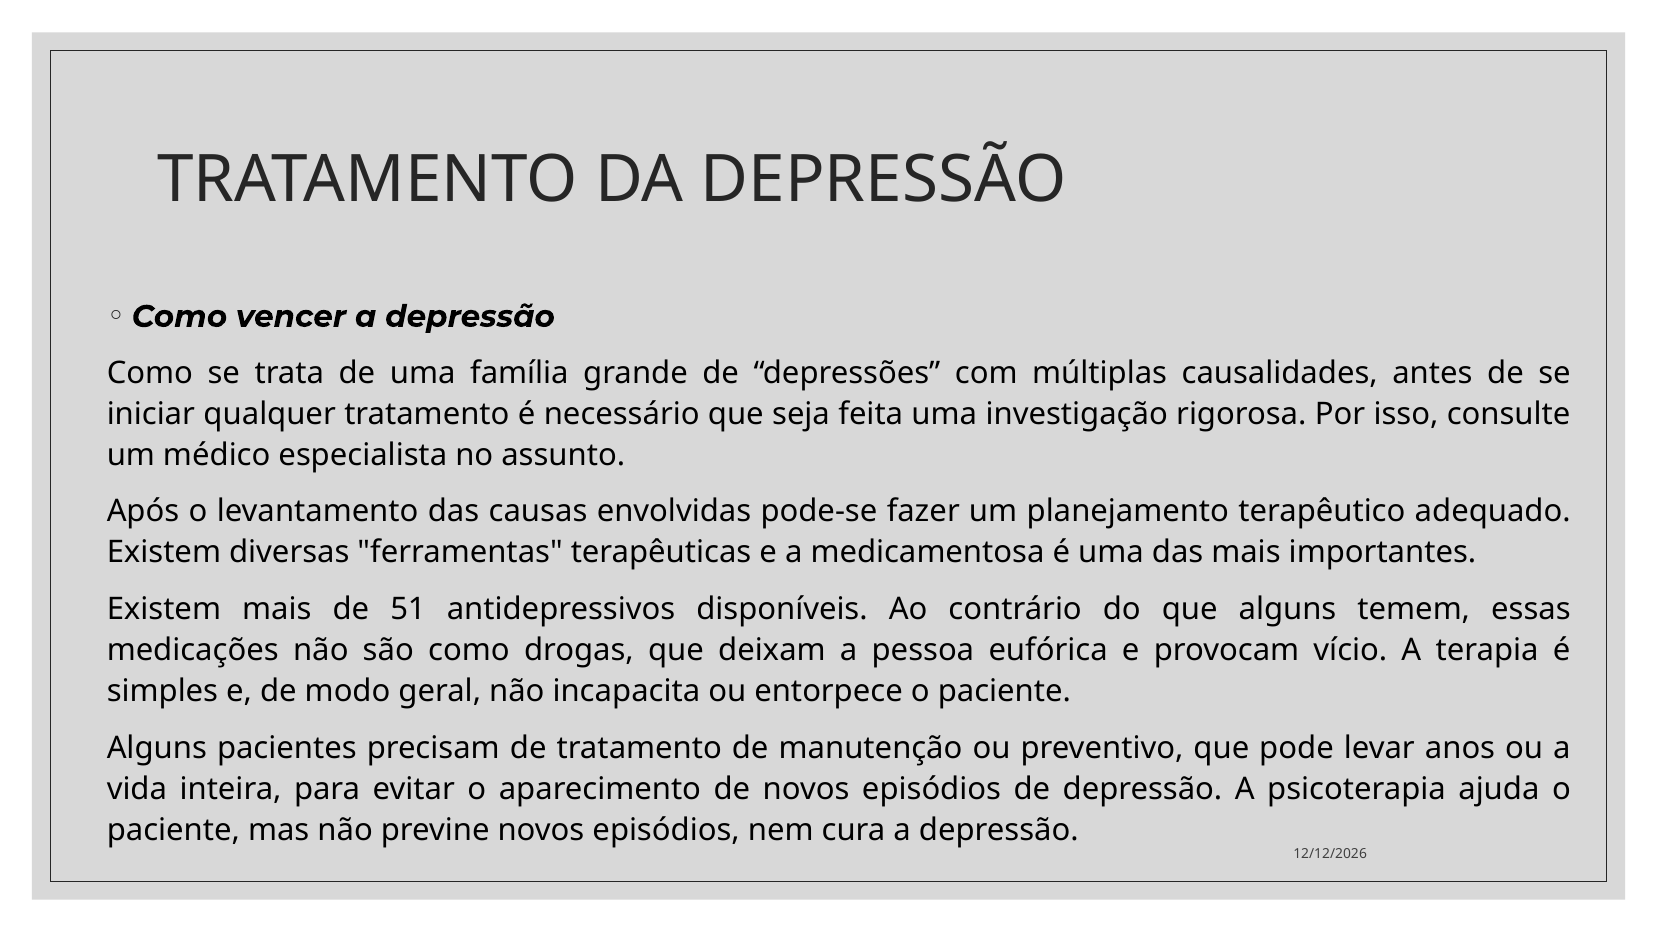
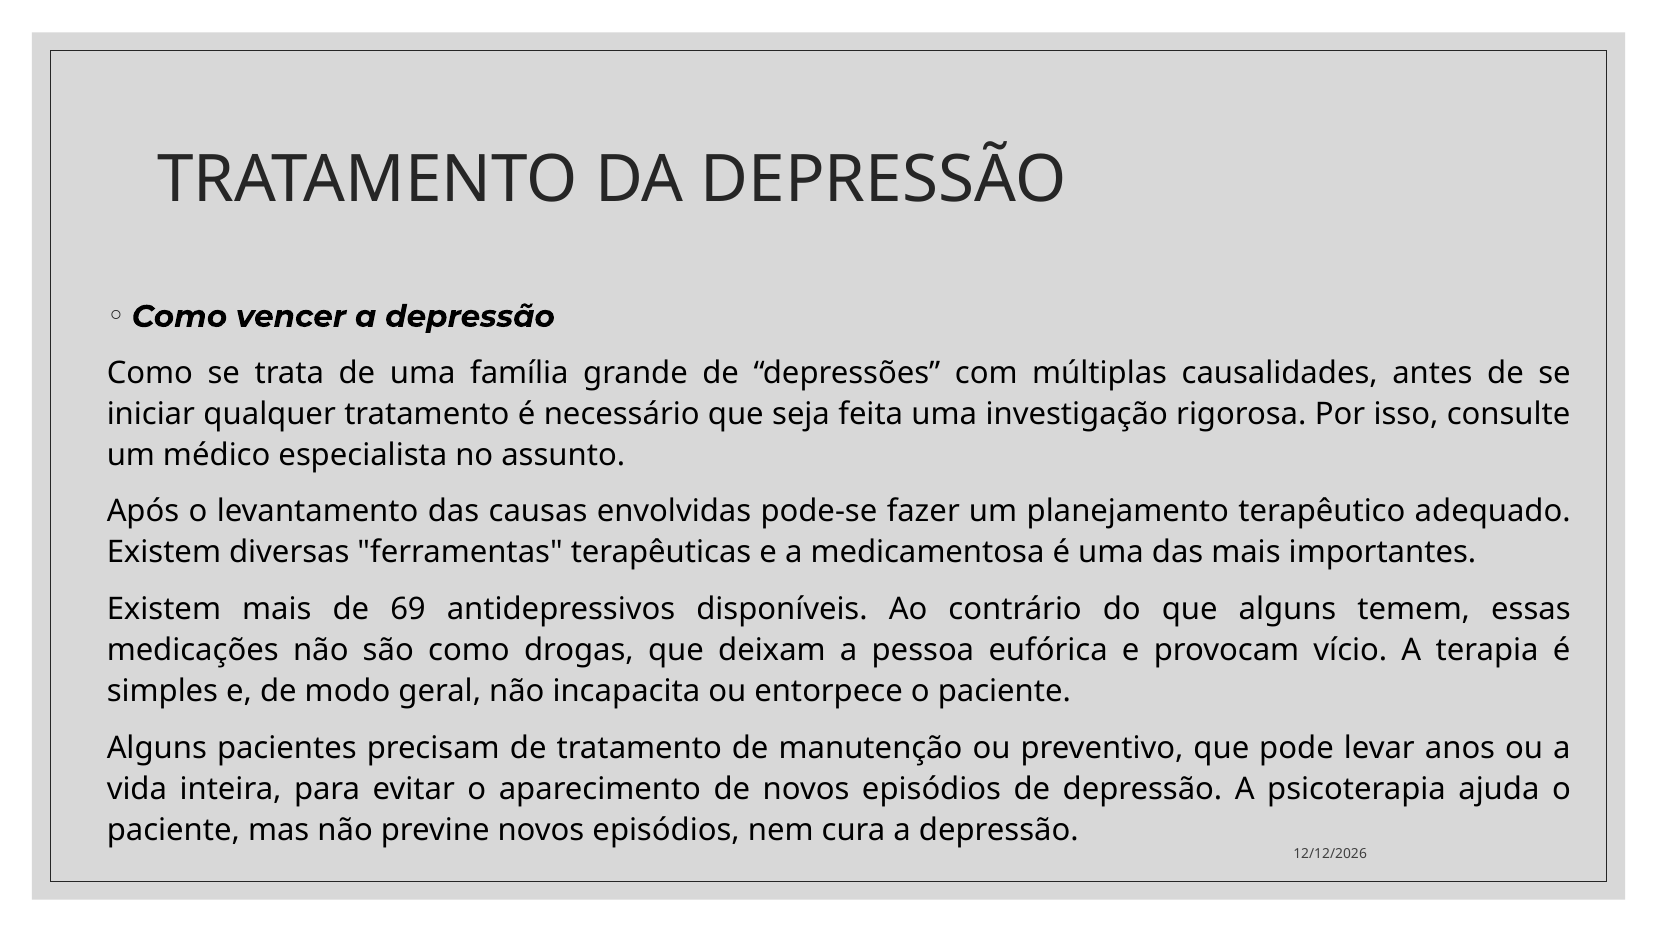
51: 51 -> 69
